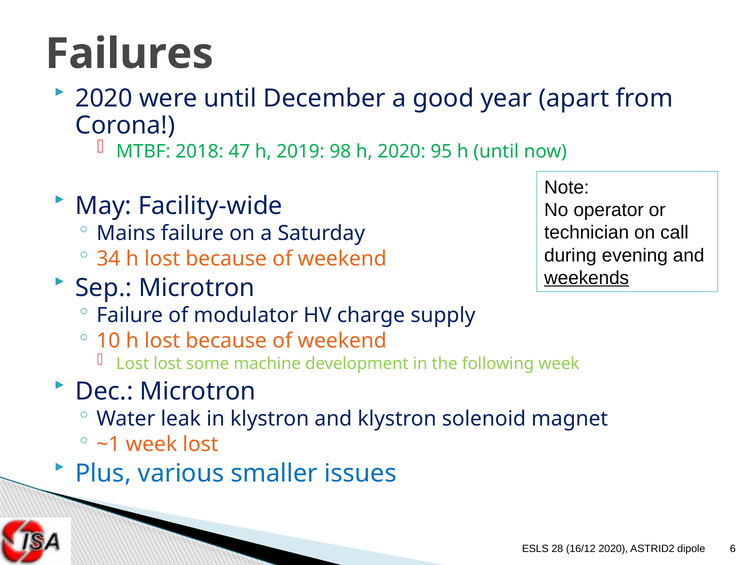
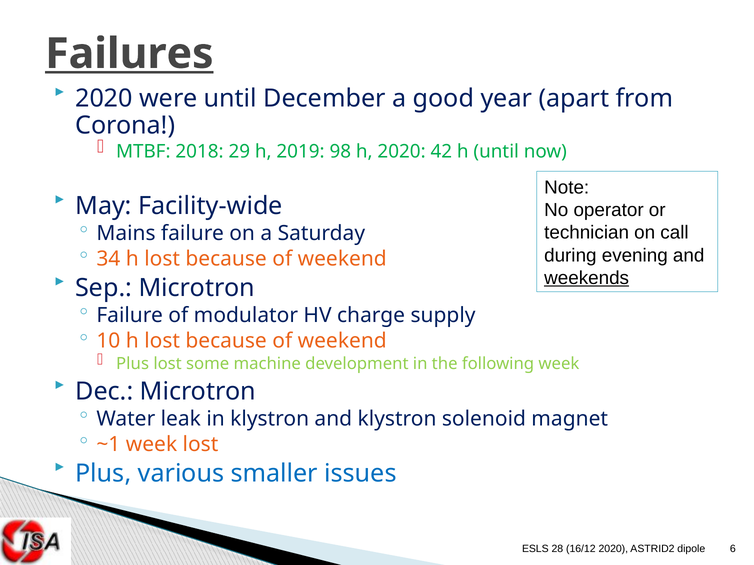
Failures underline: none -> present
47: 47 -> 29
95: 95 -> 42
Lost at (133, 364): Lost -> Plus
